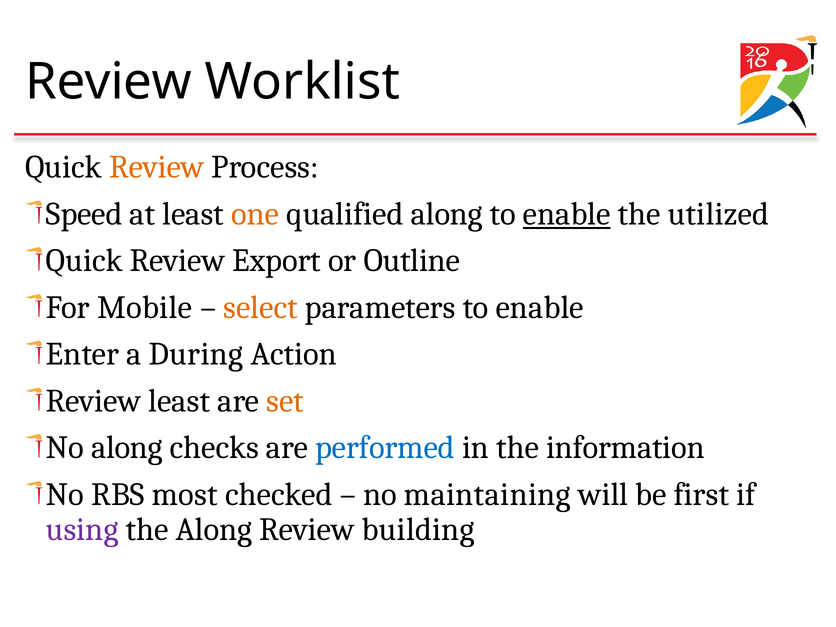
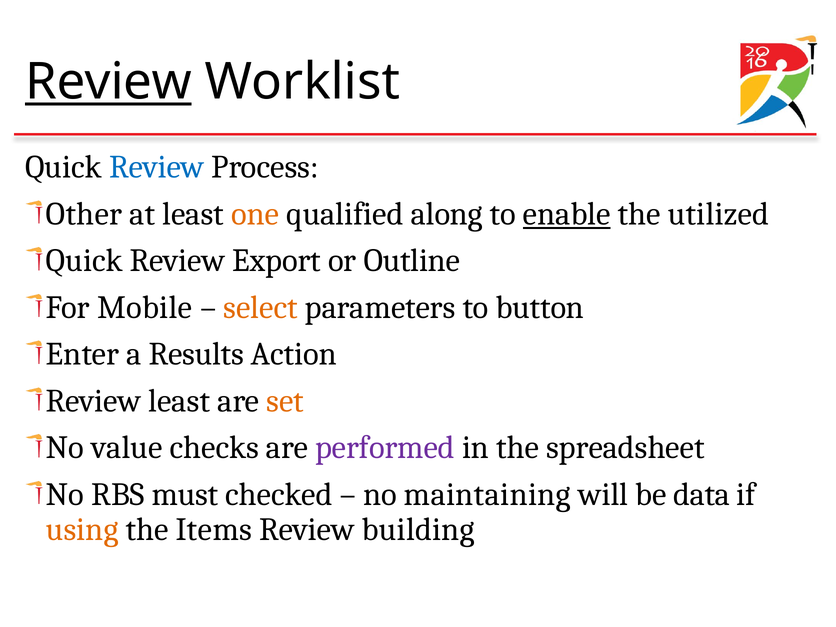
Review at (109, 82) underline: none -> present
Review at (157, 167) colour: orange -> blue
Speed: Speed -> Other
parameters to enable: enable -> button
During: During -> Results
No along: along -> value
performed colour: blue -> purple
information: information -> spreadsheet
most: most -> must
first: first -> data
using colour: purple -> orange
the Along: Along -> Items
